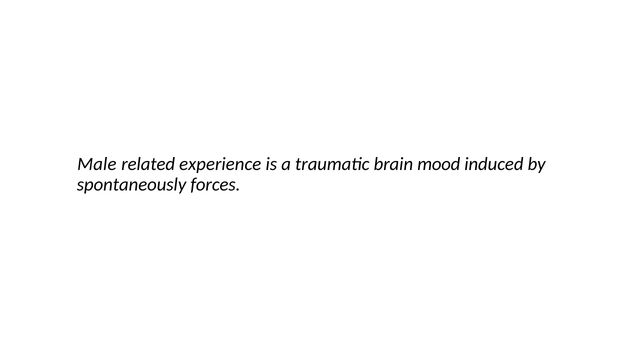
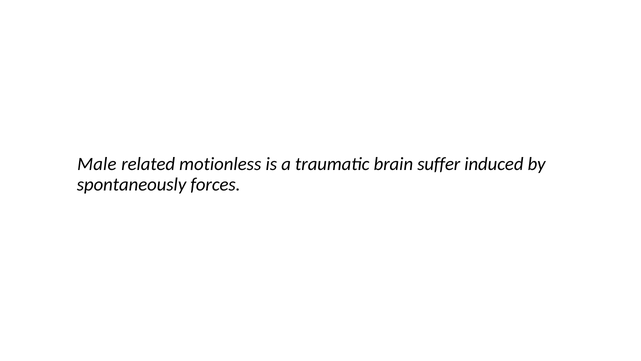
experience: experience -> motionless
mood: mood -> suffer
